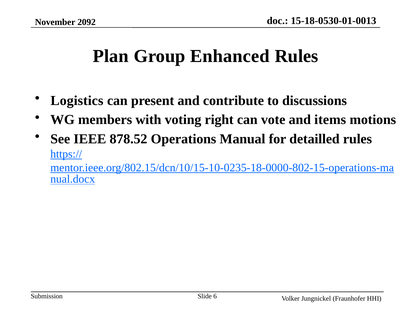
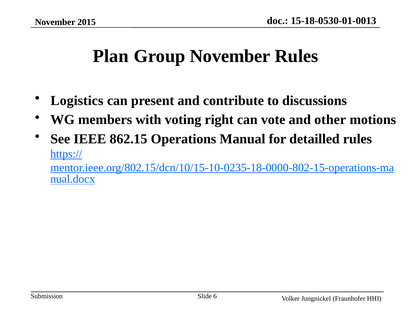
2092: 2092 -> 2015
Group Enhanced: Enhanced -> November
items: items -> other
878.52: 878.52 -> 862.15
